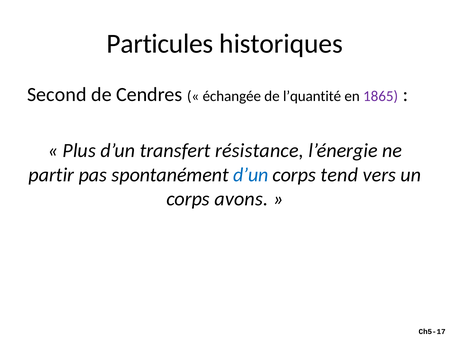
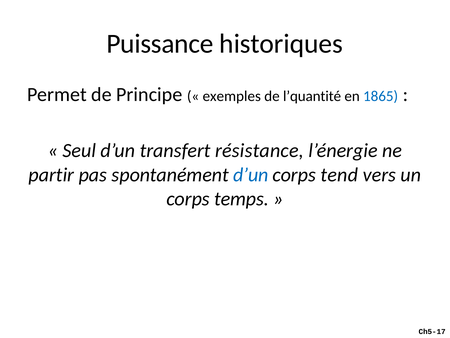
Particules: Particules -> Puissance
Second: Second -> Permet
Cendres: Cendres -> Principe
échangée: échangée -> exemples
1865 colour: purple -> blue
Plus: Plus -> Seul
avons: avons -> temps
